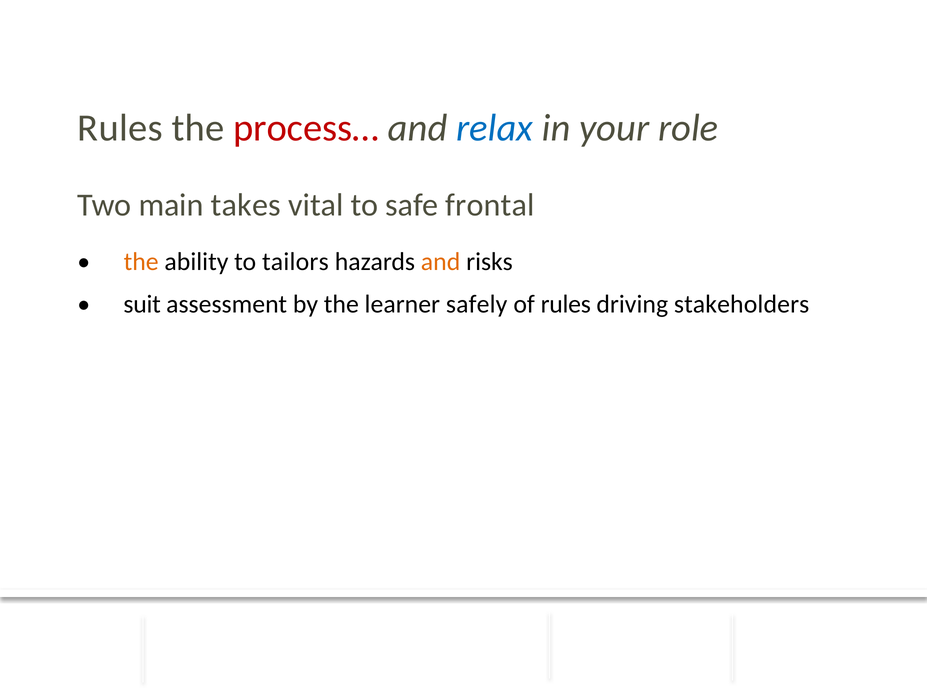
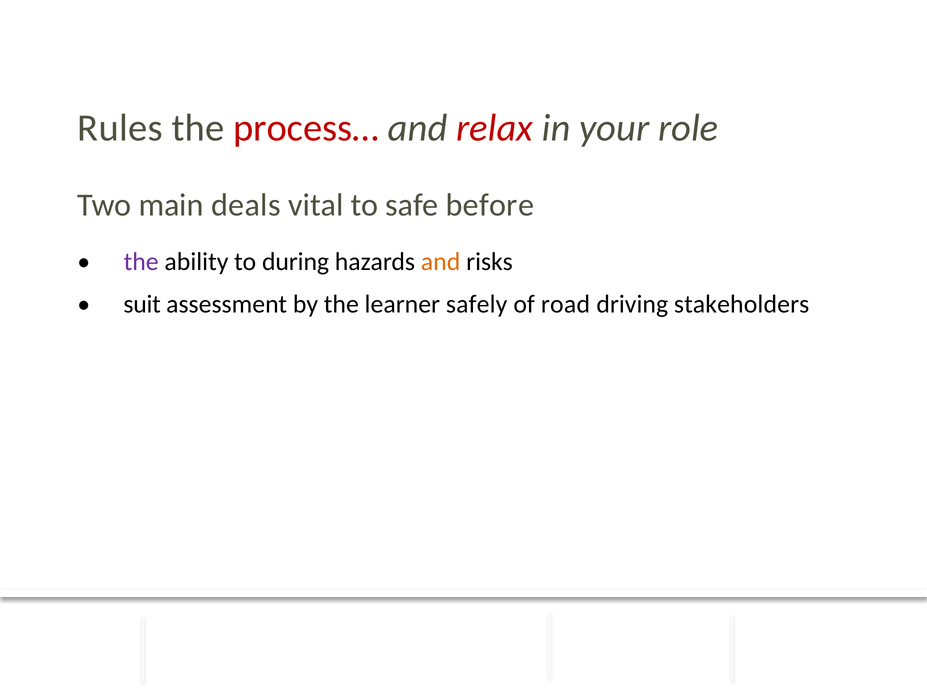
relax colour: blue -> red
takes: takes -> deals
frontal: frontal -> before
the at (141, 262) colour: orange -> purple
tailors: tailors -> during
of rules: rules -> road
